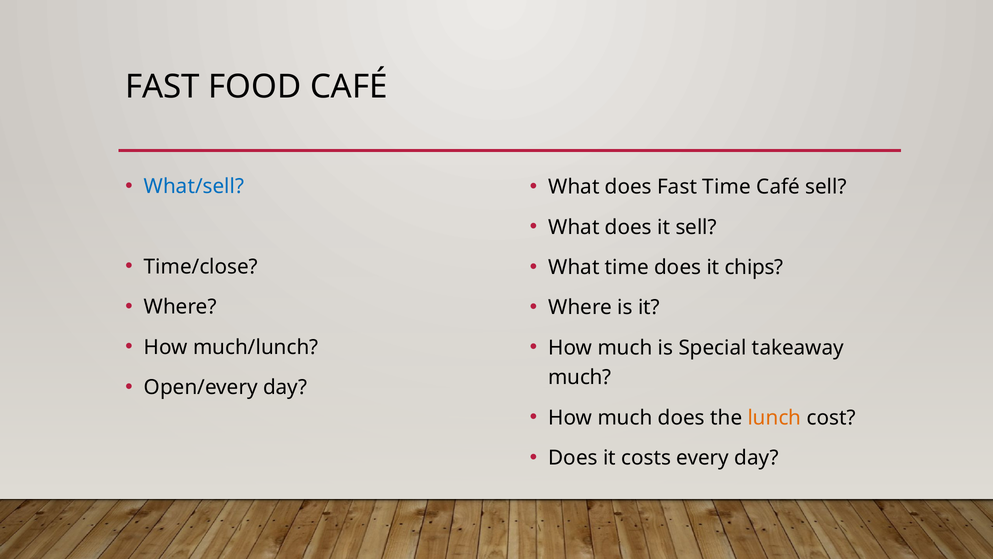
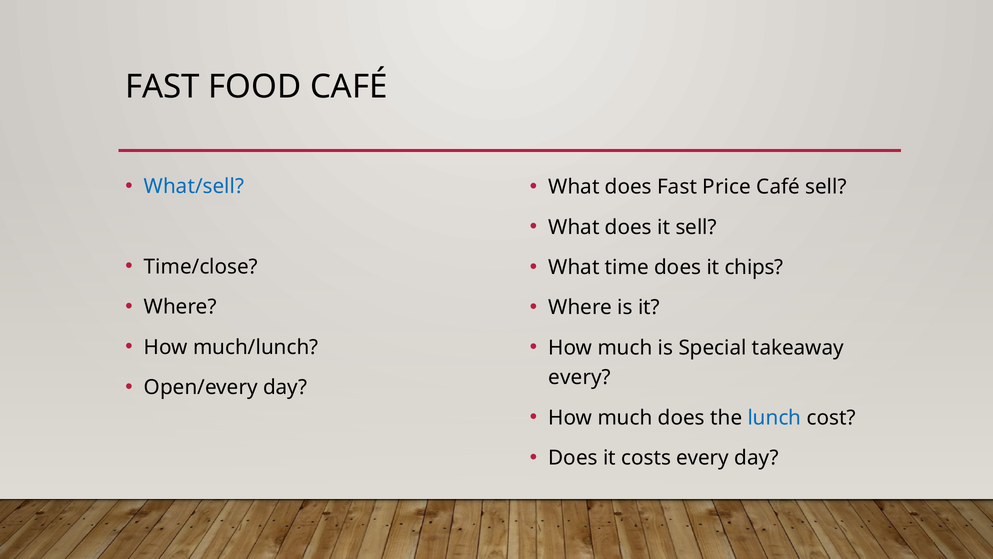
Fast Time: Time -> Price
much at (580, 377): much -> every
lunch colour: orange -> blue
